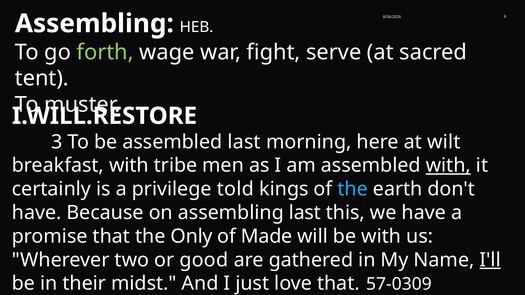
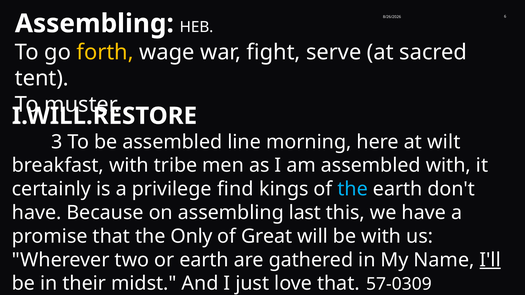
forth colour: light green -> yellow
assembled last: last -> line
with at (448, 166) underline: present -> none
told: told -> find
Made: Made -> Great
or good: good -> earth
